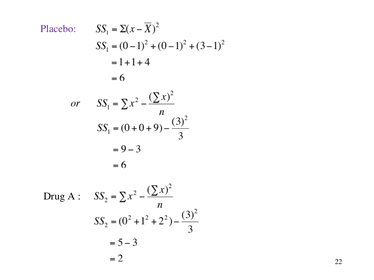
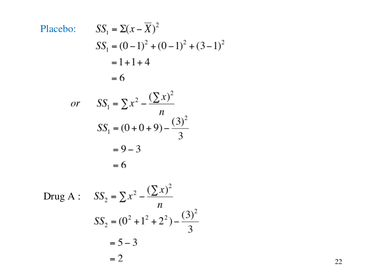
Placebo colour: purple -> blue
